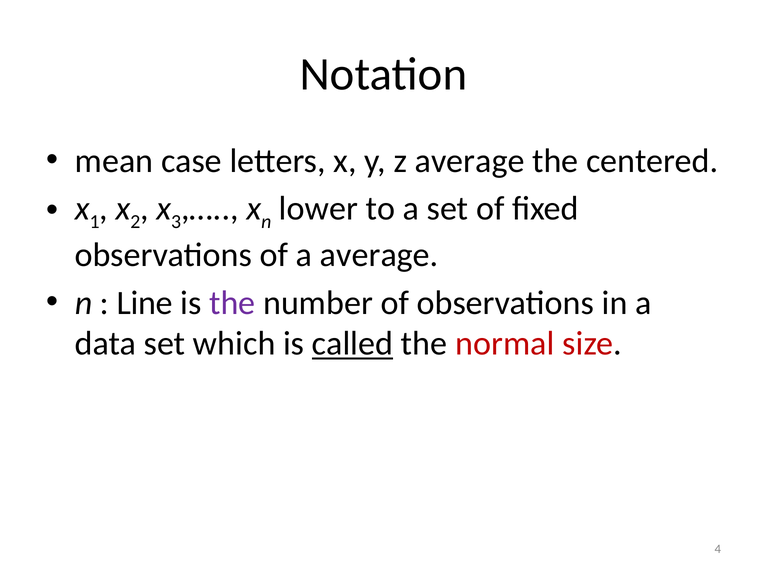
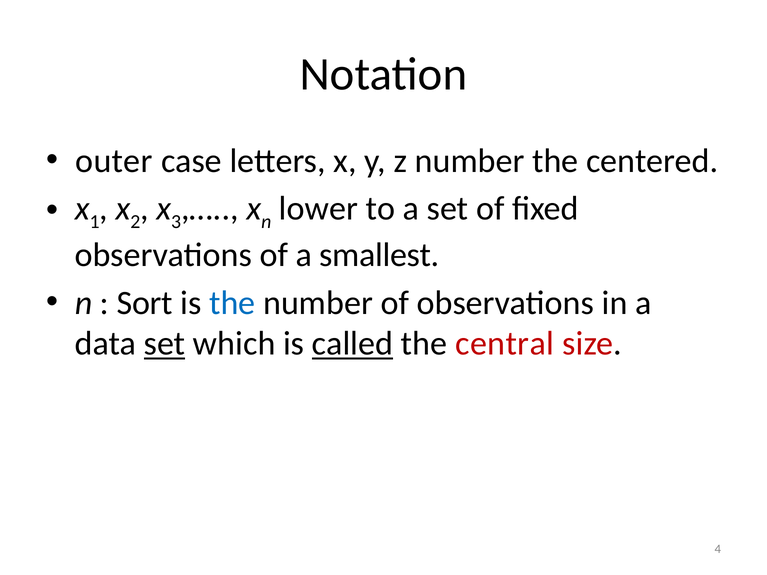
mean: mean -> outer
z average: average -> number
a average: average -> smallest
Line: Line -> Sort
the at (232, 303) colour: purple -> blue
set at (165, 344) underline: none -> present
normal: normal -> central
